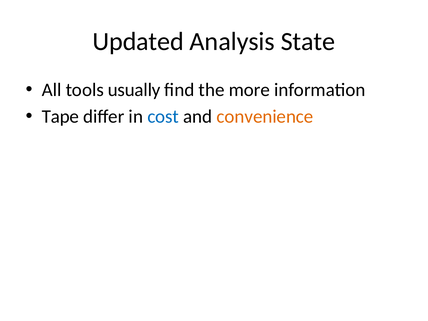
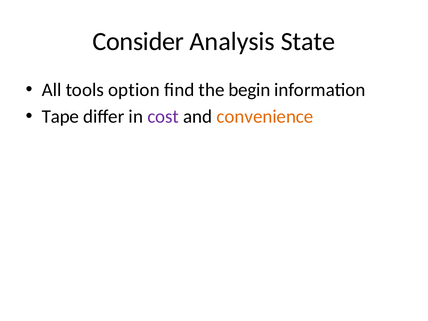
Updated: Updated -> Consider
usually: usually -> option
more: more -> begin
cost colour: blue -> purple
